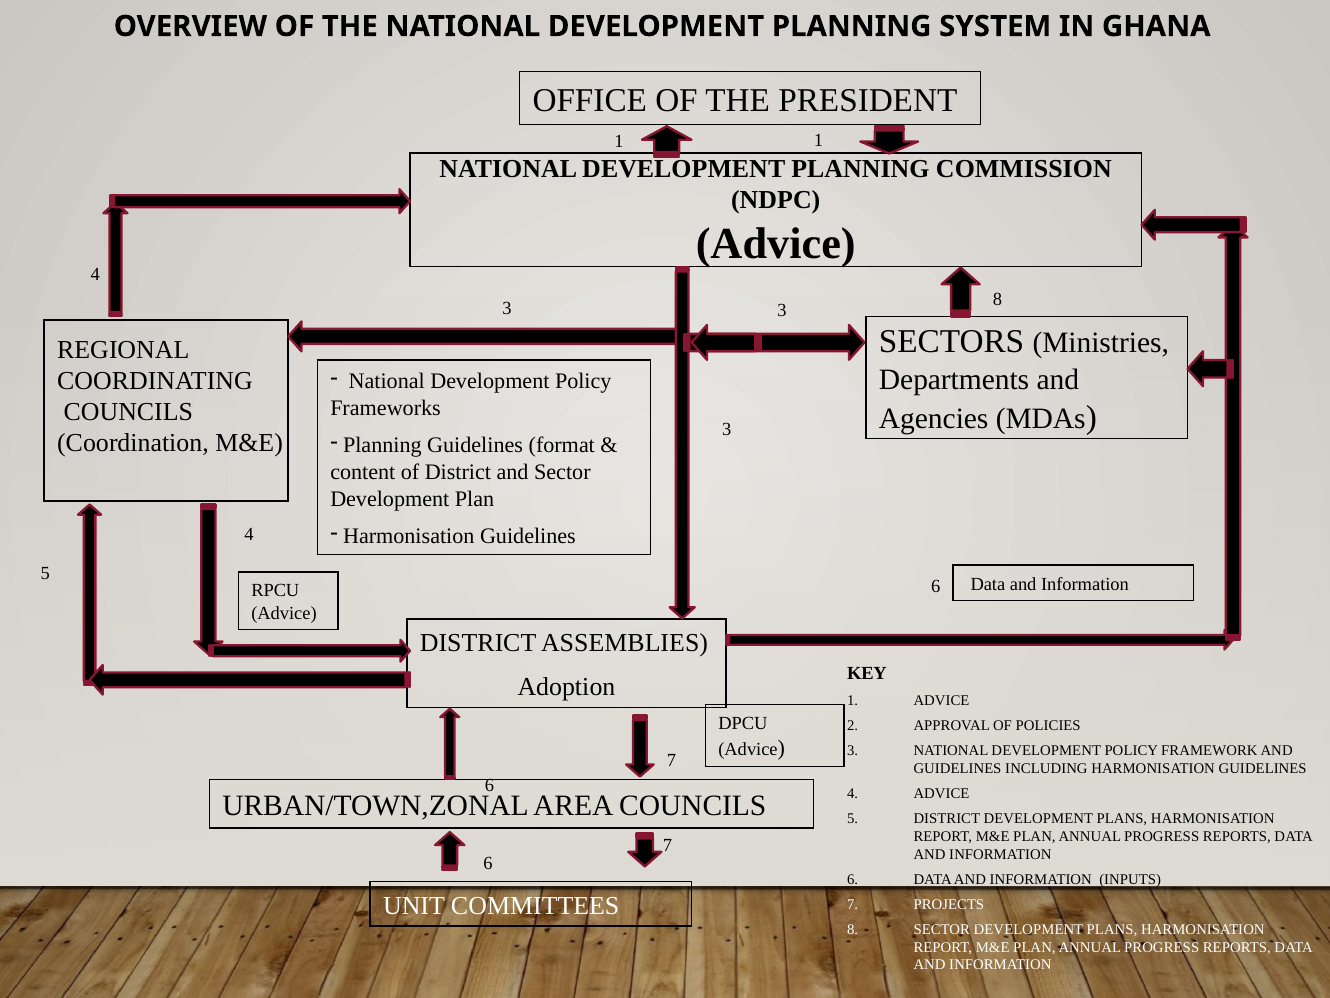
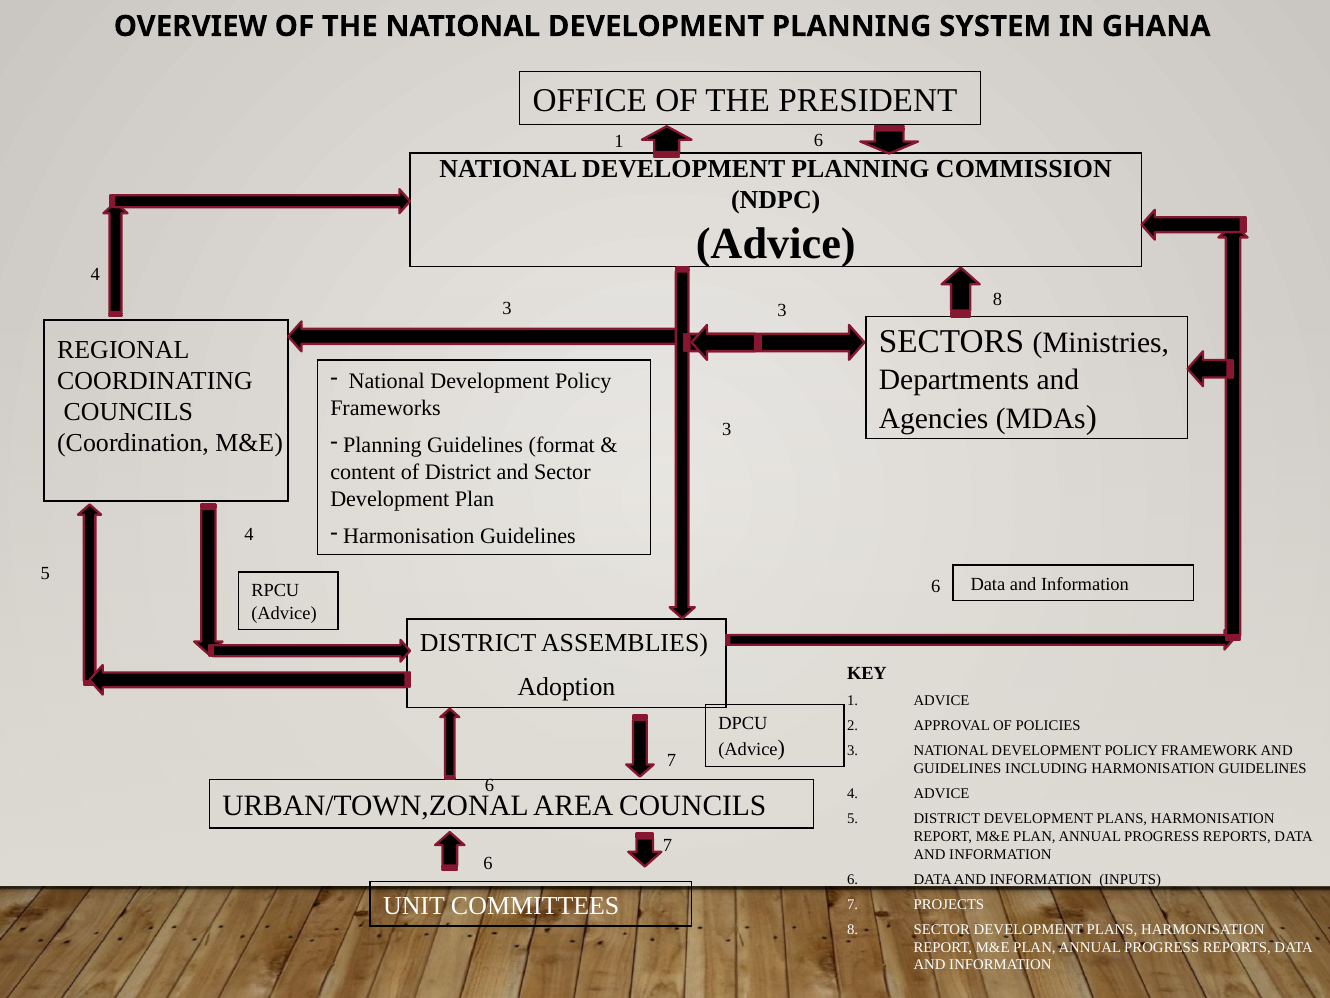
1 1: 1 -> 6
